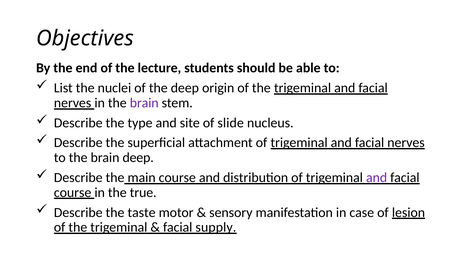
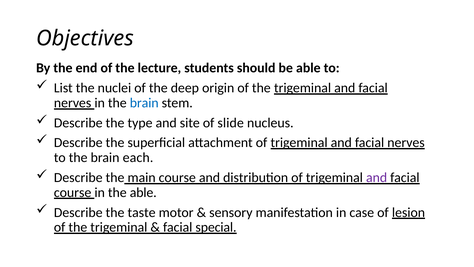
brain at (144, 103) colour: purple -> blue
brain deep: deep -> each
the true: true -> able
supply: supply -> special
